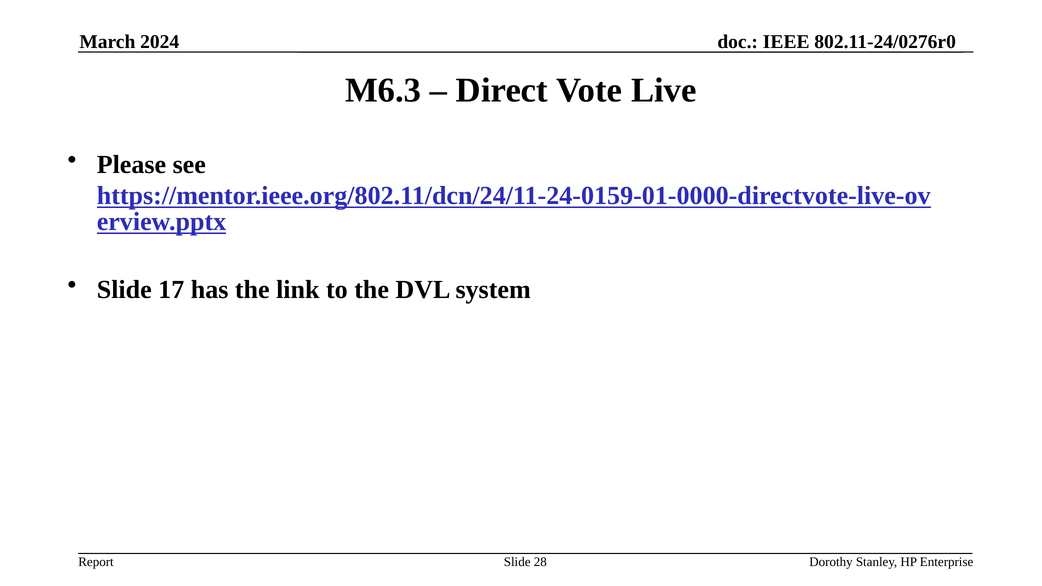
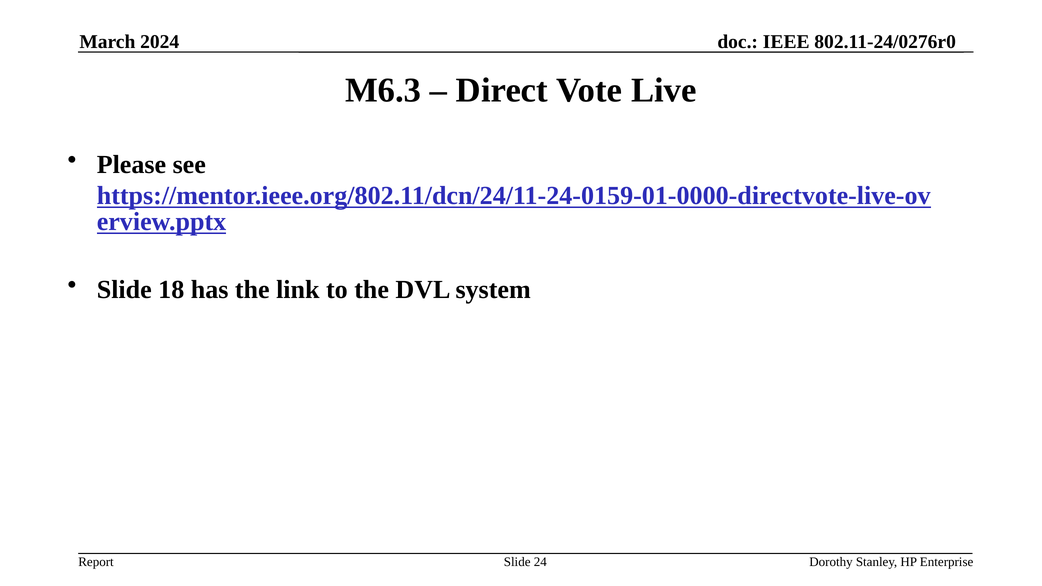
17: 17 -> 18
28: 28 -> 24
